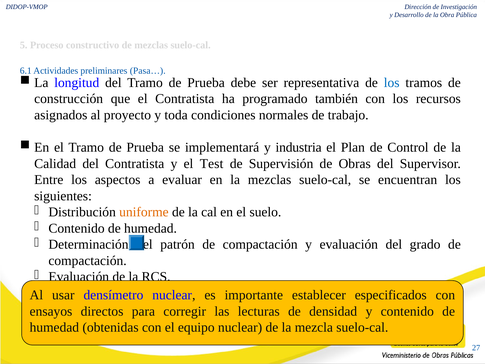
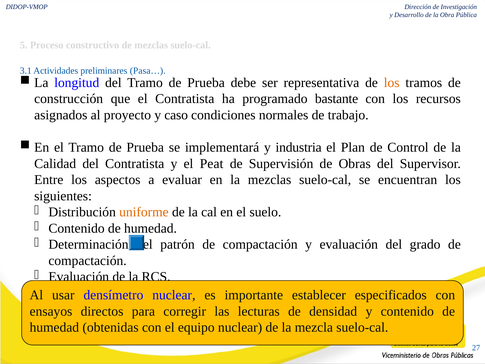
6.1: 6.1 -> 3.1
los at (392, 83) colour: blue -> orange
también: también -> bastante
toda: toda -> caso
Test: Test -> Peat
